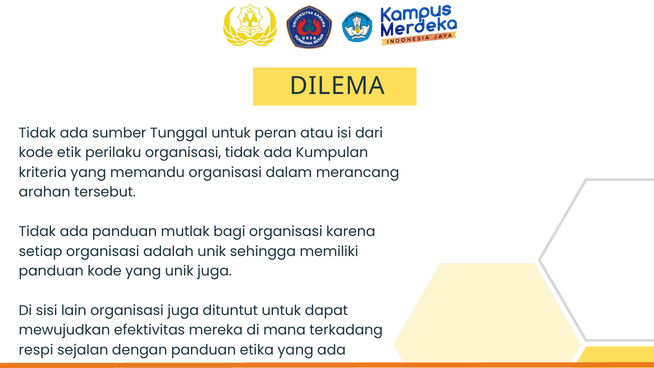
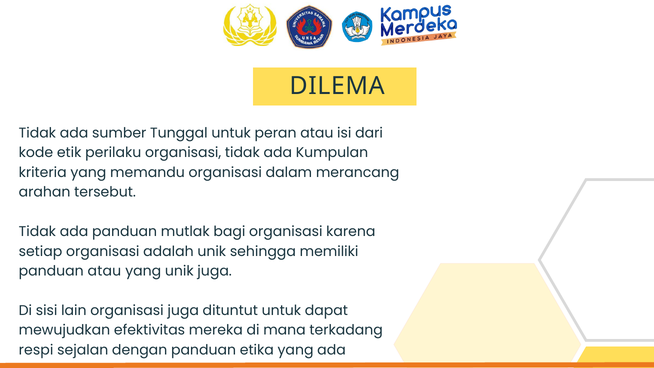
panduan kode: kode -> atau
